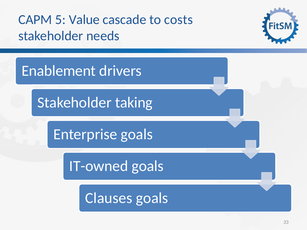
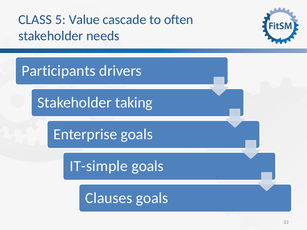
CAPM: CAPM -> CLASS
costs: costs -> often
Enablement: Enablement -> Participants
IT-owned: IT-owned -> IT-simple
